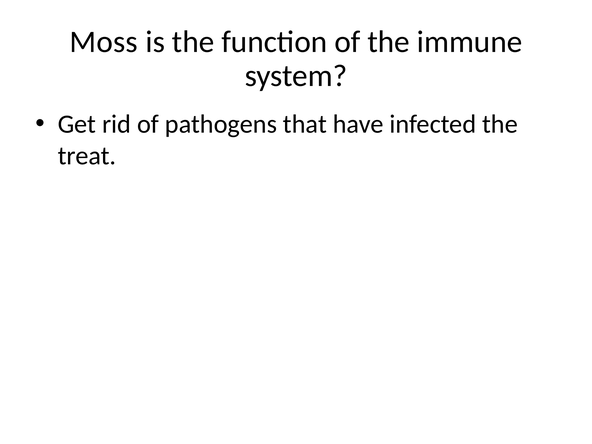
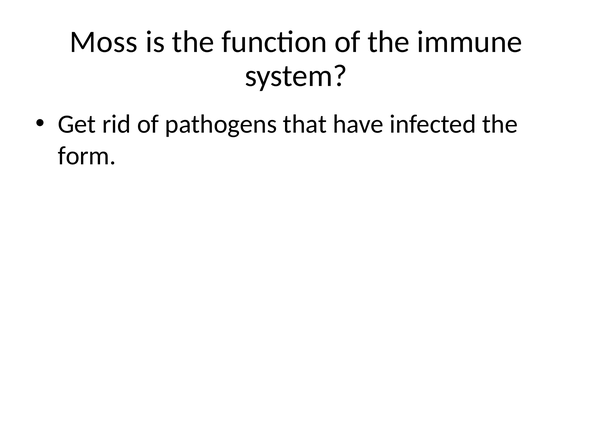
treat: treat -> form
